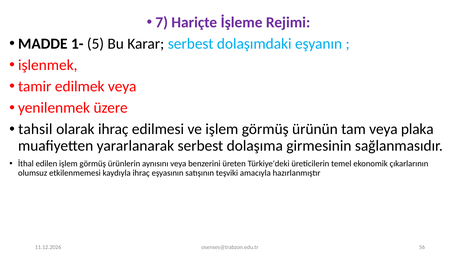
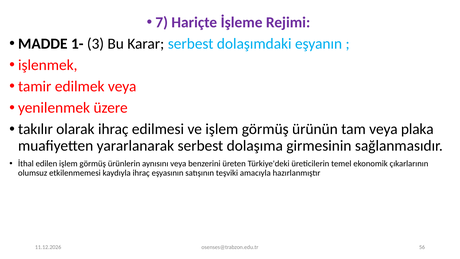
5: 5 -> 3
tahsil: tahsil -> takılır
